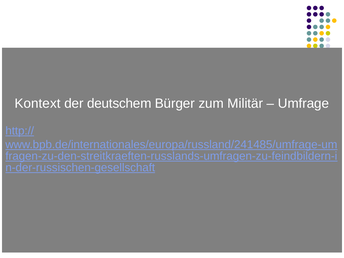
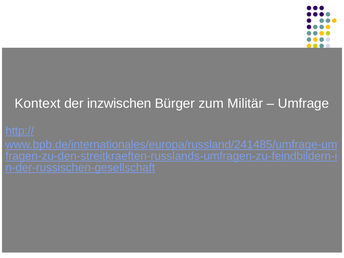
deutschem: deutschem -> inzwischen
